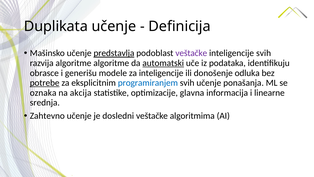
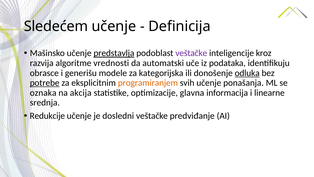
Duplikata: Duplikata -> Sledećem
inteligencije svih: svih -> kroz
algoritme algoritme: algoritme -> vrednosti
automatski underline: present -> none
za inteligencije: inteligencije -> kategorijska
odluka underline: none -> present
programiranjem colour: blue -> orange
Zahtevno: Zahtevno -> Redukcije
algoritmima: algoritmima -> predviđanje
